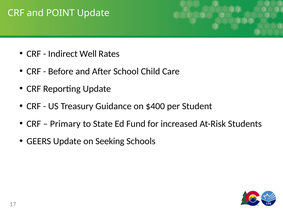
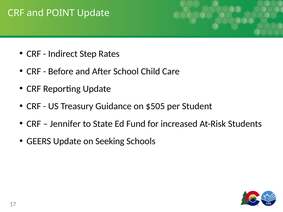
Well: Well -> Step
$400: $400 -> $505
Primary: Primary -> Jennifer
